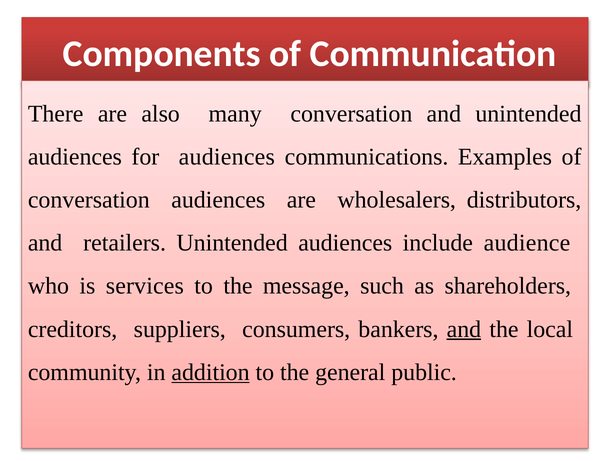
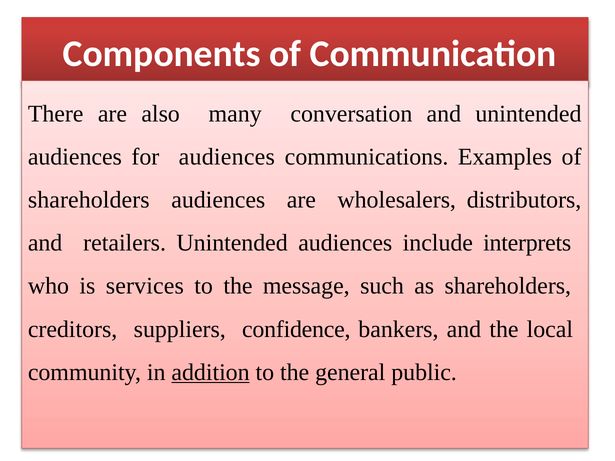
conversation at (89, 200): conversation -> shareholders
audience: audience -> interprets
consumers: consumers -> confidence
and at (464, 329) underline: present -> none
